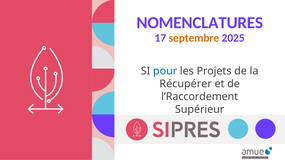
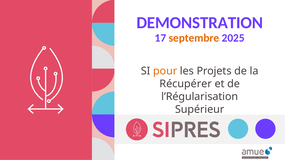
NOMENCLATURES: NOMENCLATURES -> DEMONSTRATION
pour colour: blue -> orange
l’Raccordement: l’Raccordement -> l’Régularisation
